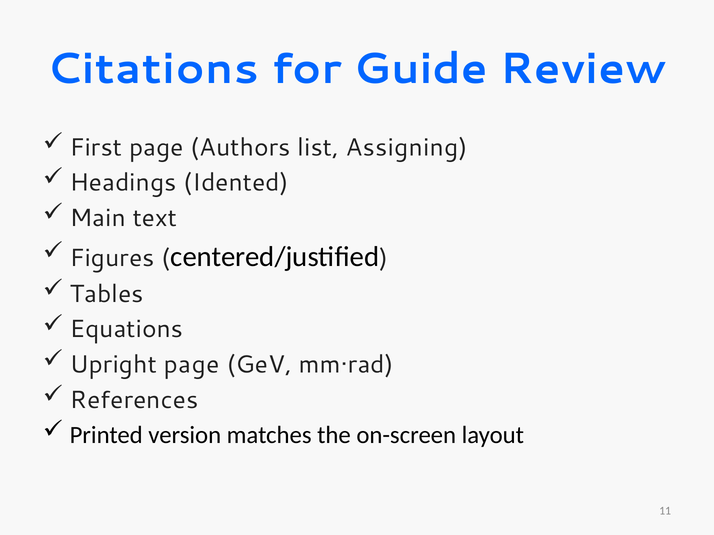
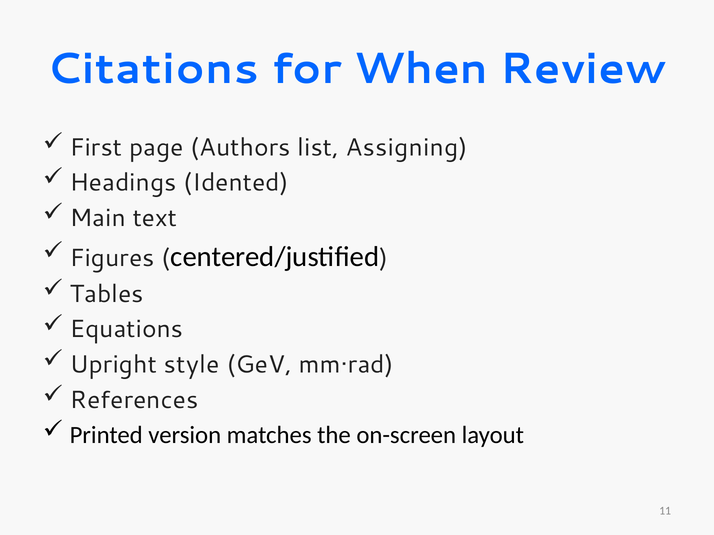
Guide: Guide -> When
Upright page: page -> style
